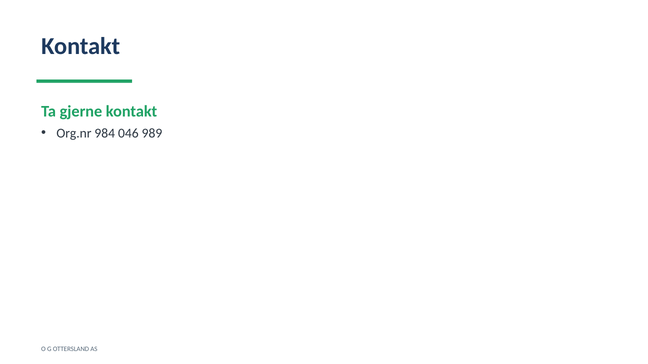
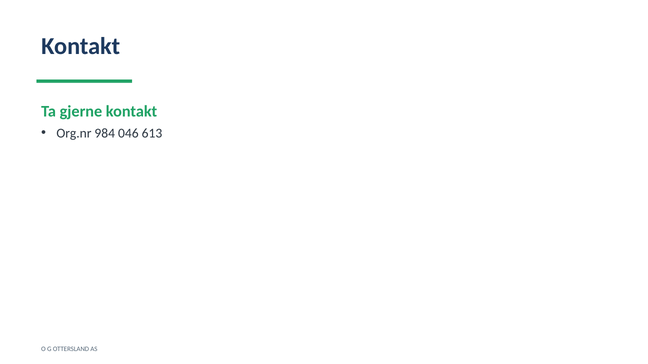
989: 989 -> 613
